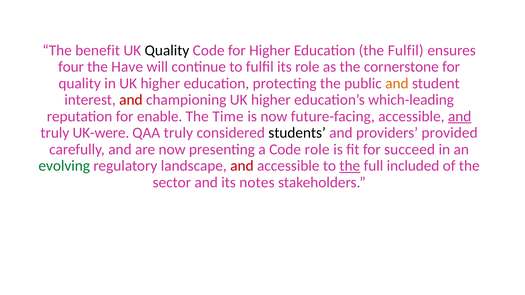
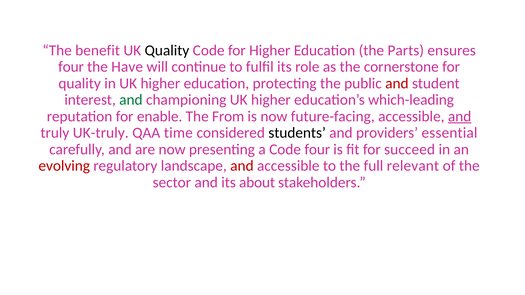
the Fulfil: Fulfil -> Parts
and at (397, 83) colour: orange -> red
and at (131, 100) colour: red -> green
Time: Time -> From
UK-were: UK-were -> UK-truly
QAA truly: truly -> time
provided: provided -> essential
Code role: role -> four
evolving colour: green -> red
the at (350, 166) underline: present -> none
included: included -> relevant
notes: notes -> about
